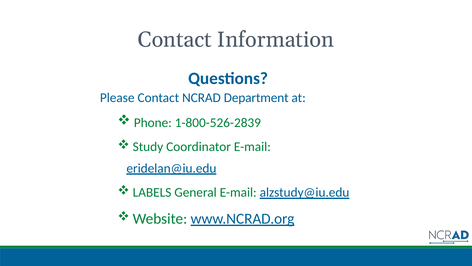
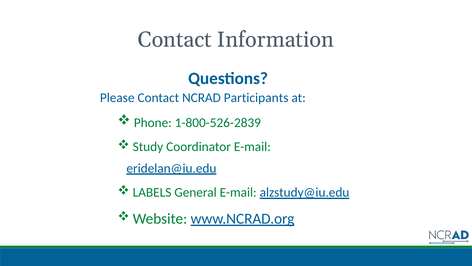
Department: Department -> Participants
